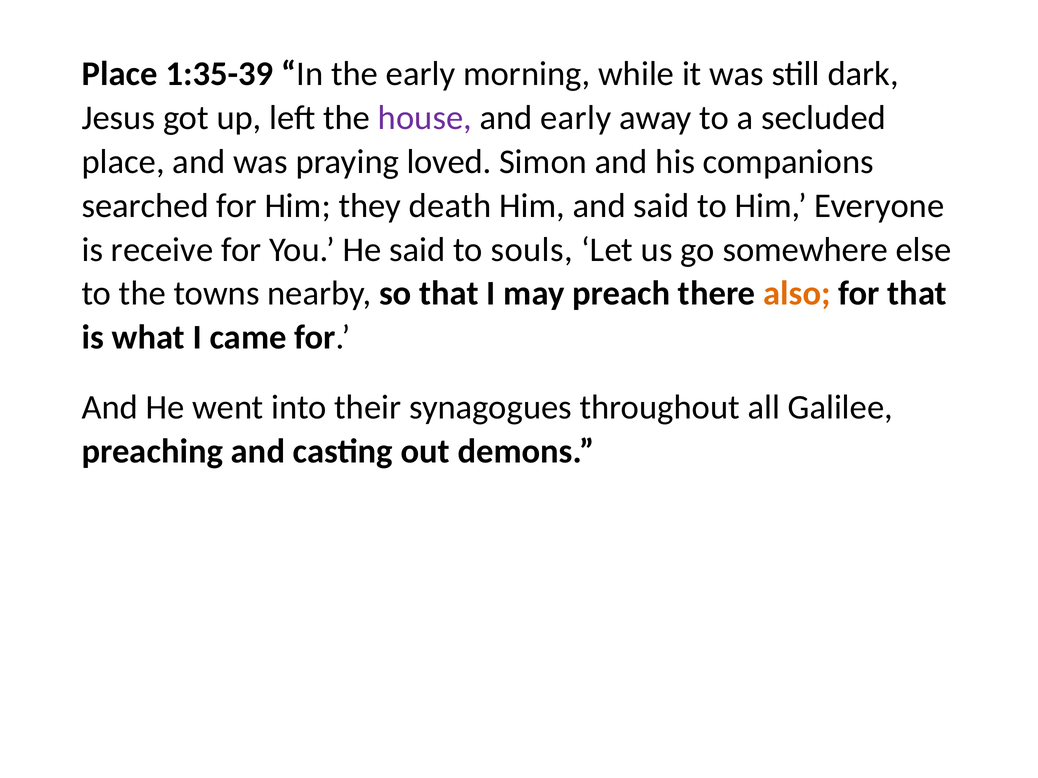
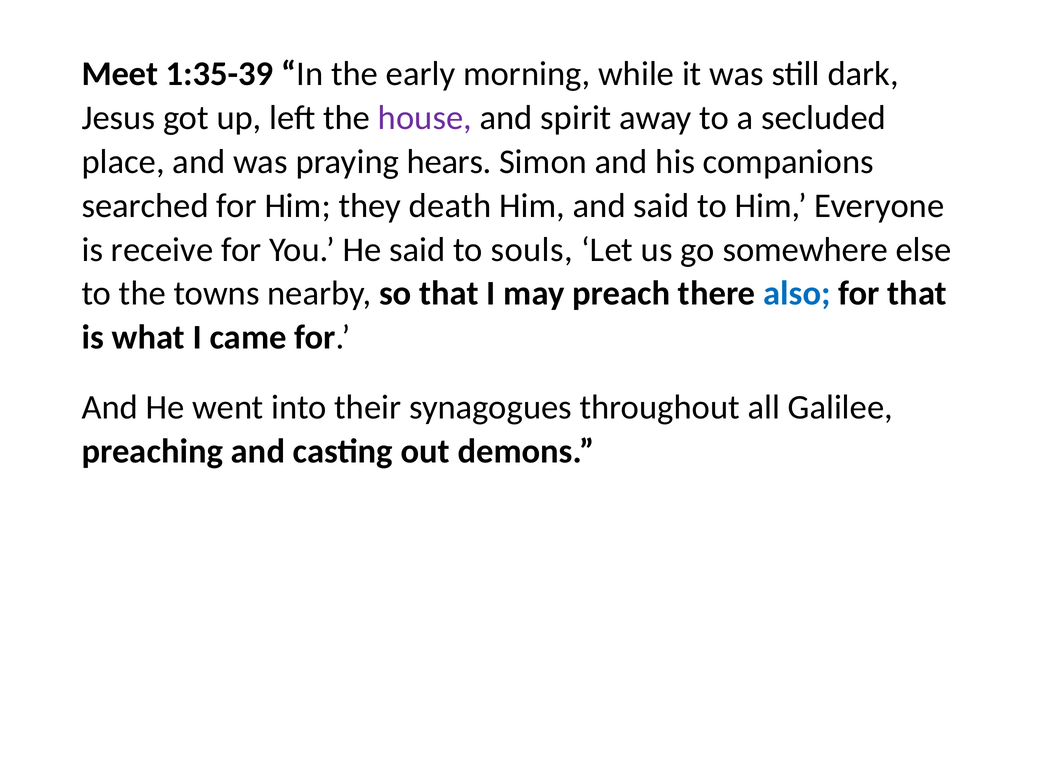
Place at (120, 74): Place -> Meet
and early: early -> spirit
loved: loved -> hears
also colour: orange -> blue
